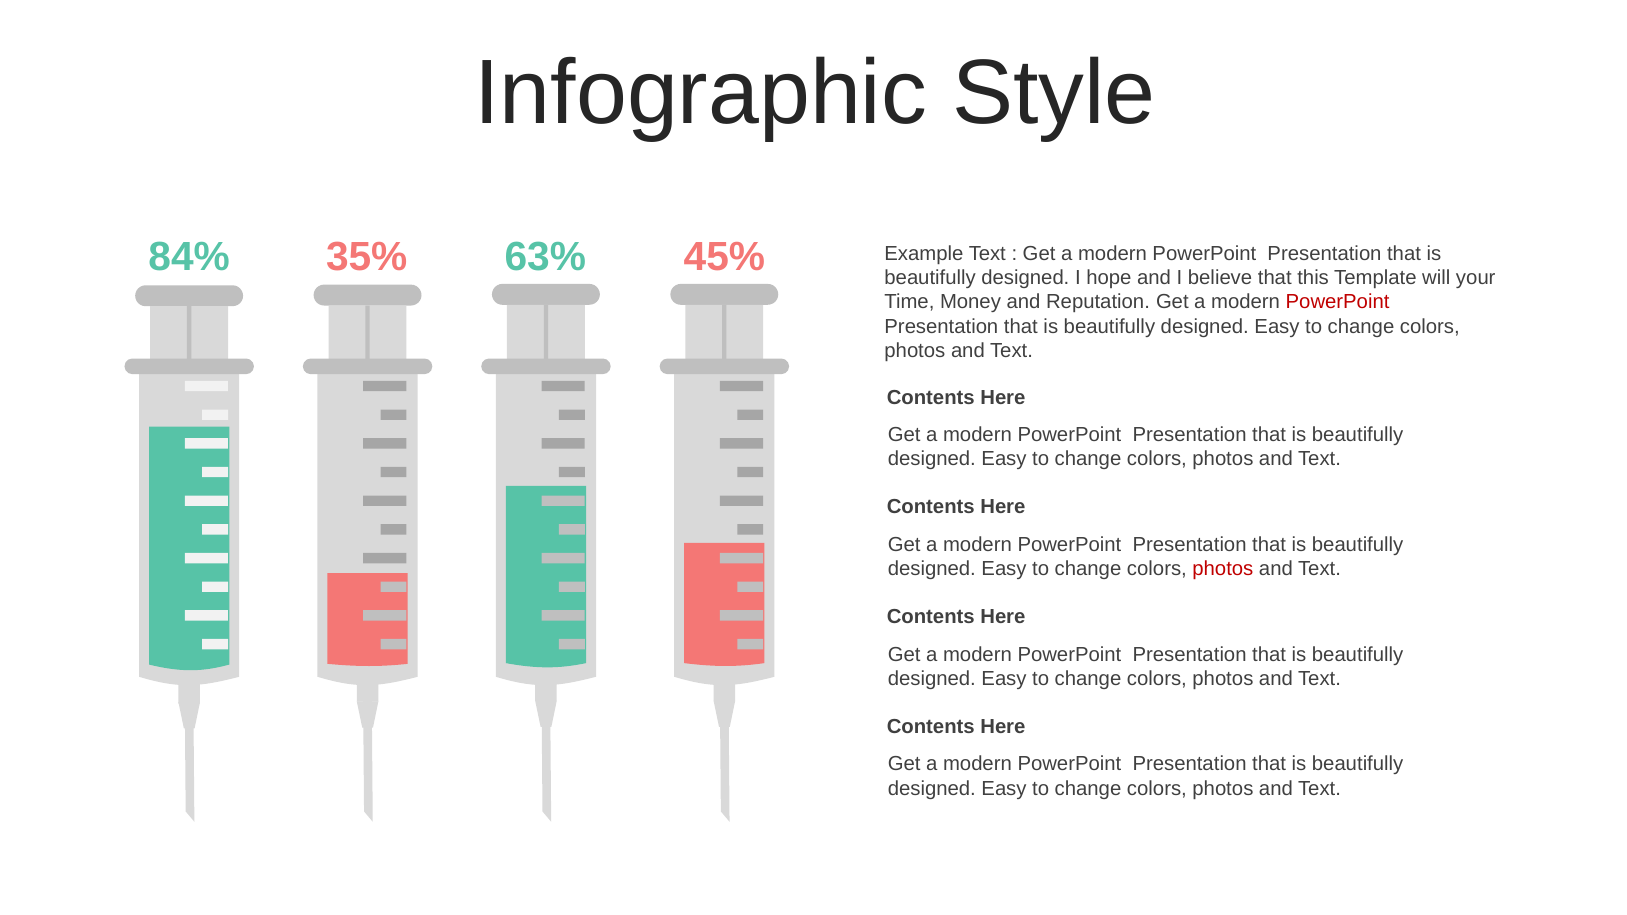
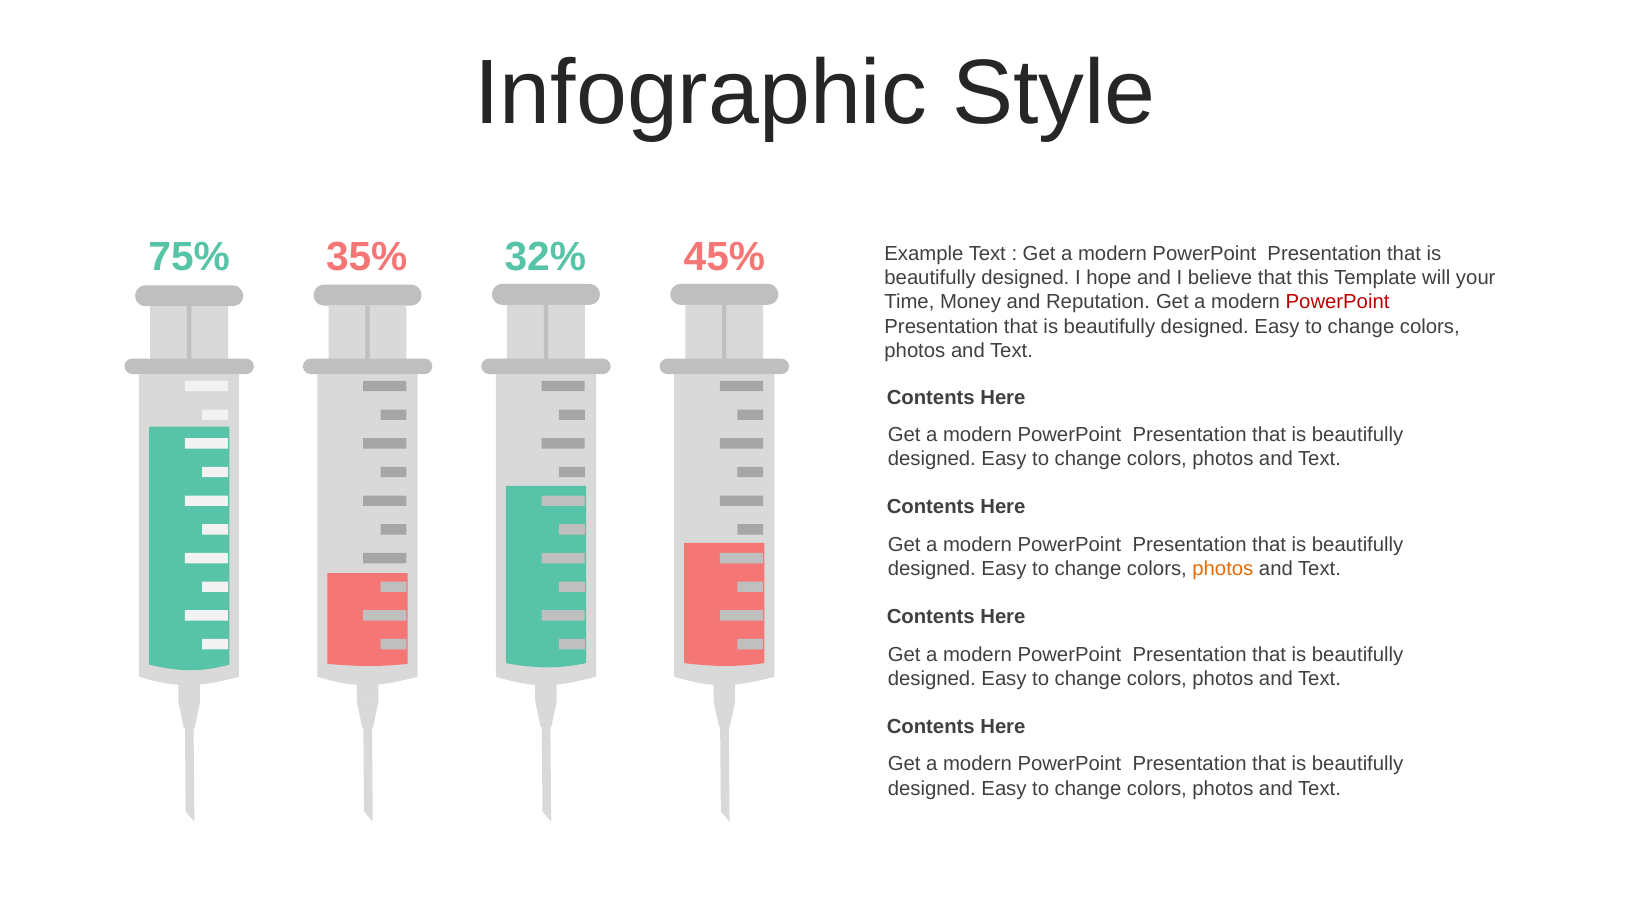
84%: 84% -> 75%
63%: 63% -> 32%
photos at (1223, 569) colour: red -> orange
